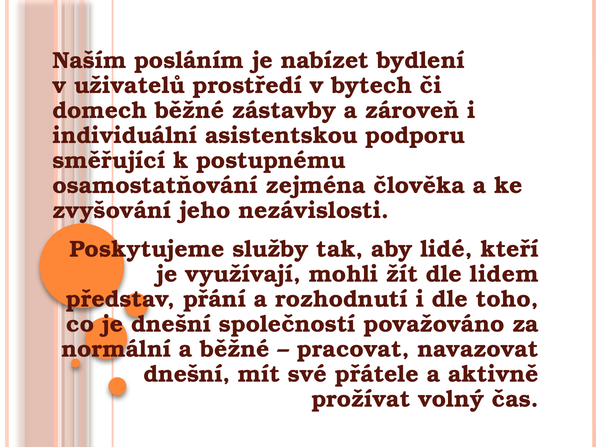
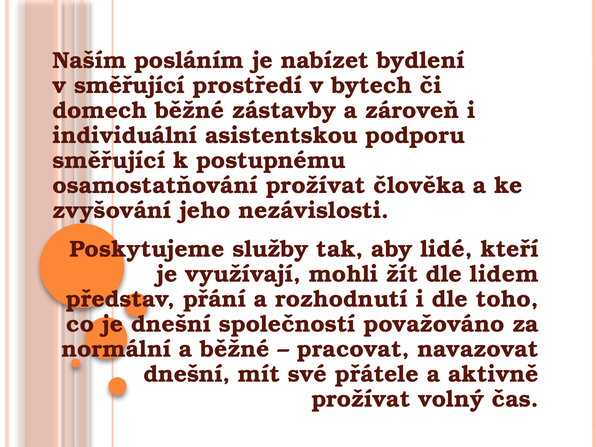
v uživatelů: uživatelů -> směřující
osamostatňování zejména: zejména -> prožívat
